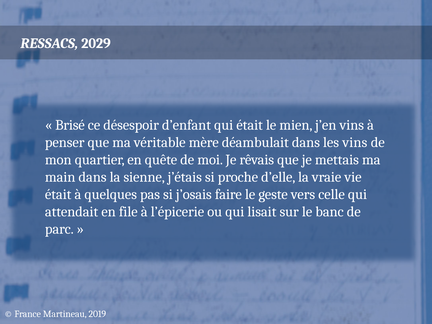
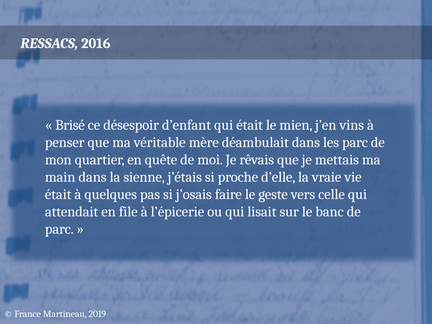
2029: 2029 -> 2016
les vins: vins -> parc
